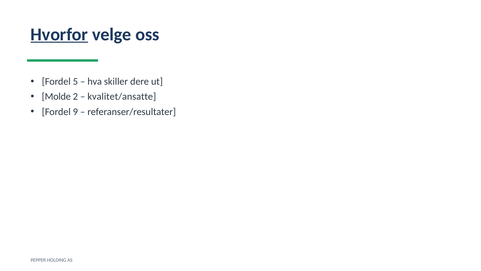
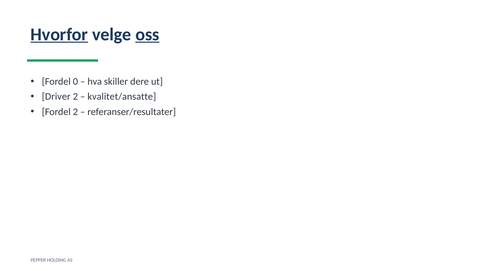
oss underline: none -> present
5: 5 -> 0
Molde: Molde -> Driver
Fordel 9: 9 -> 2
